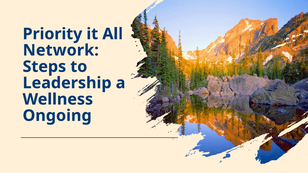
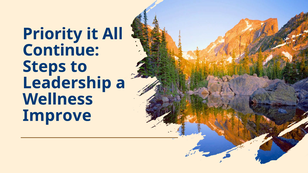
Network: Network -> Continue
Ongoing: Ongoing -> Improve
